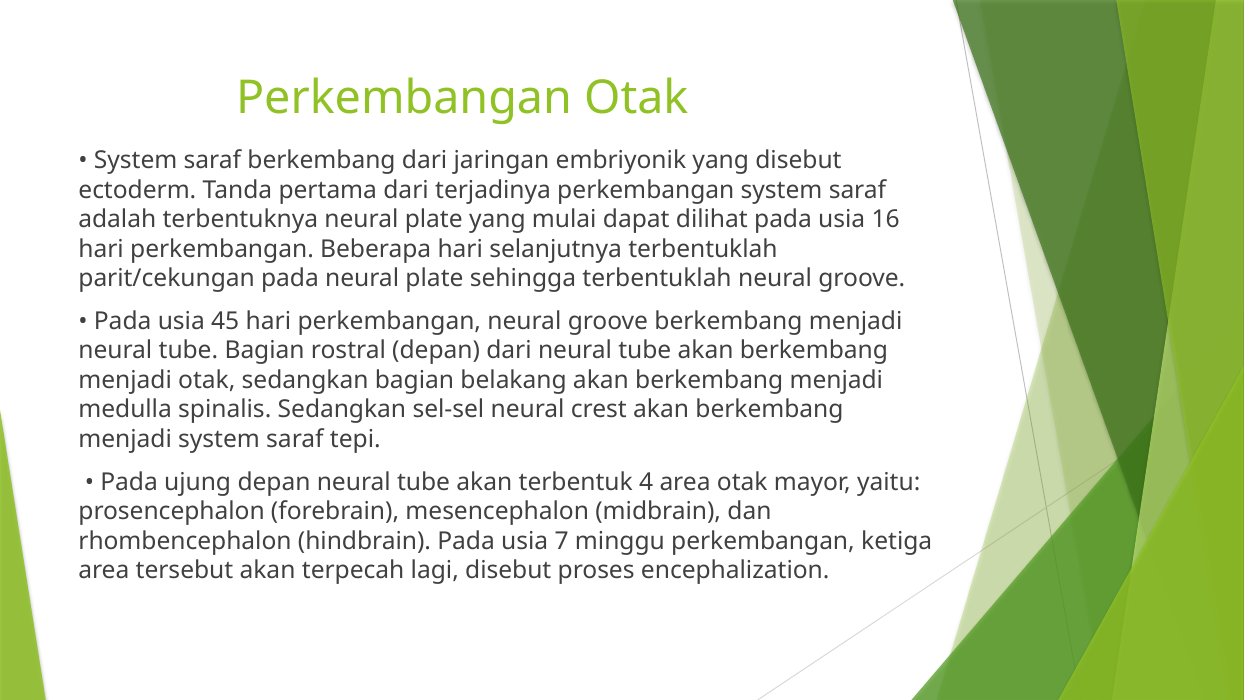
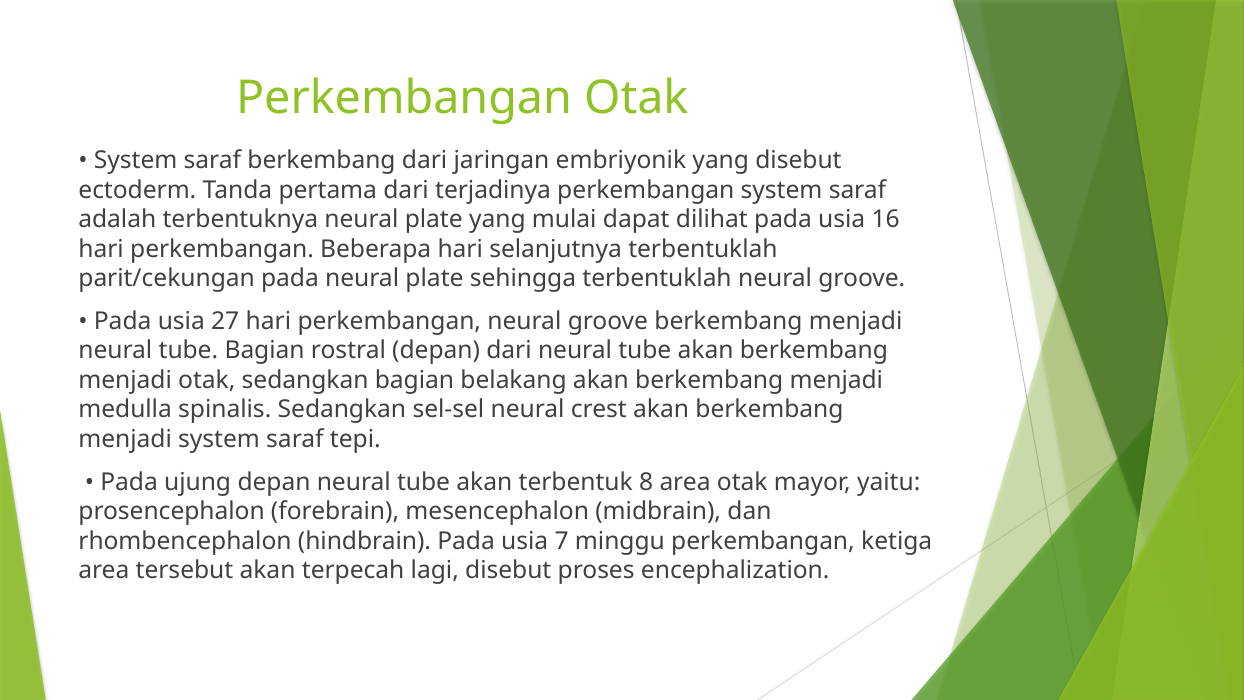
45: 45 -> 27
4: 4 -> 8
